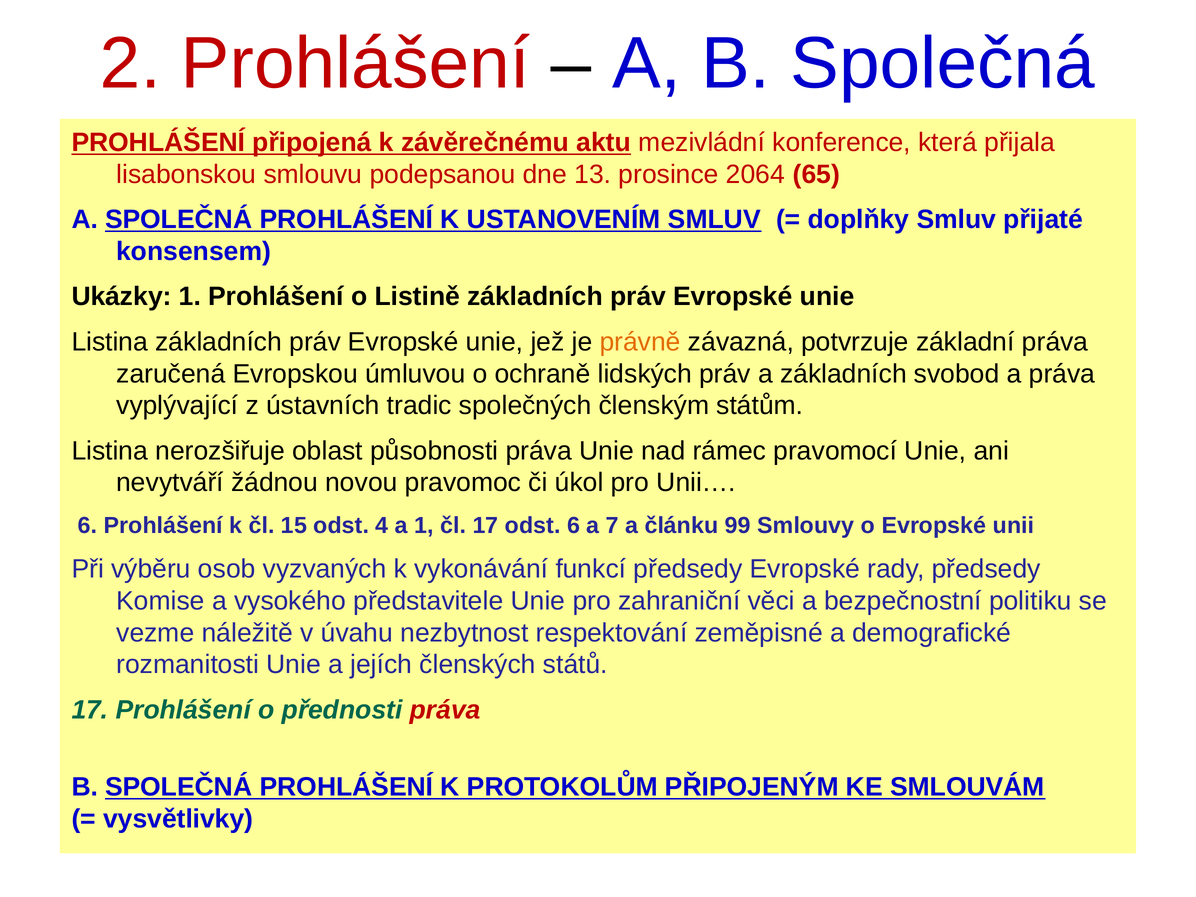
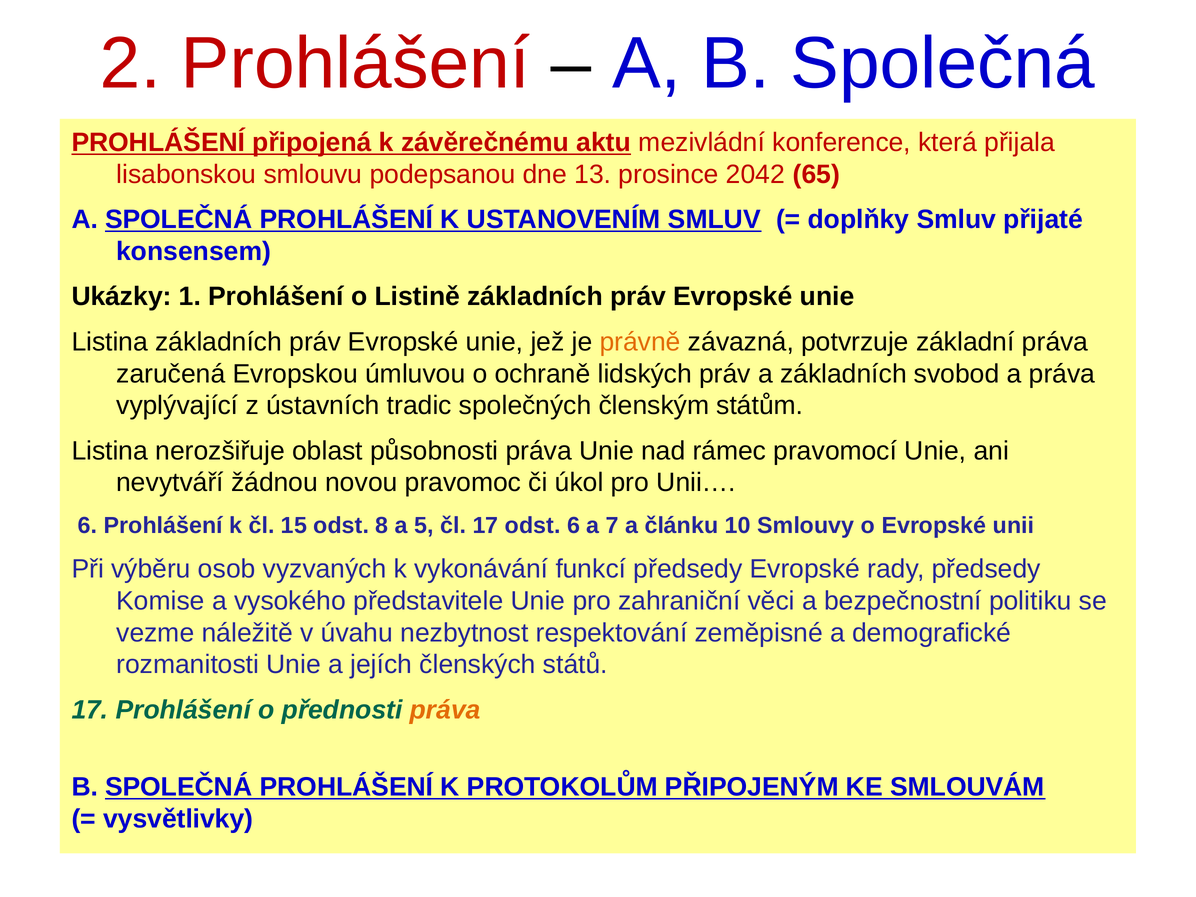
2064: 2064 -> 2042
4: 4 -> 8
a 1: 1 -> 5
99: 99 -> 10
práva at (445, 710) colour: red -> orange
